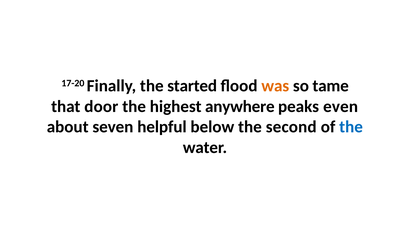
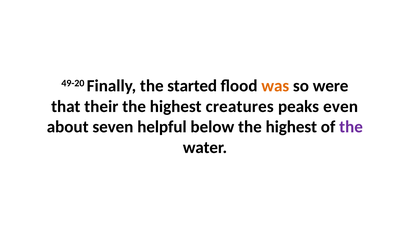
17-20: 17-20 -> 49-20
tame: tame -> were
door: door -> their
anywhere: anywhere -> creatures
below the second: second -> highest
the at (351, 127) colour: blue -> purple
